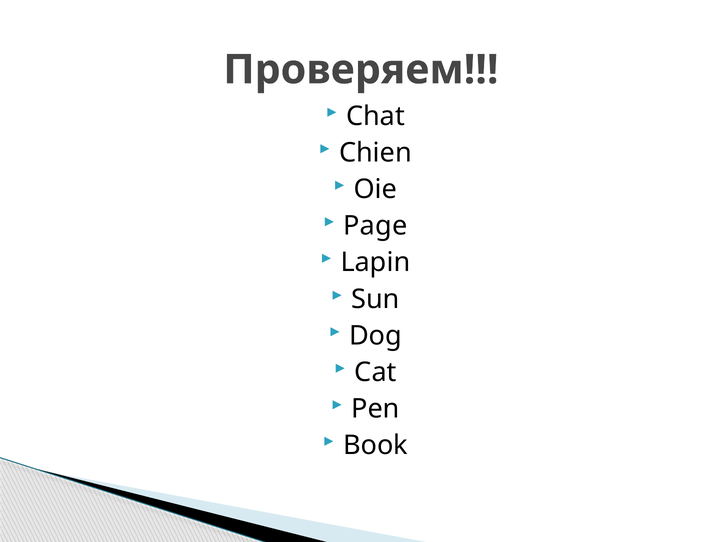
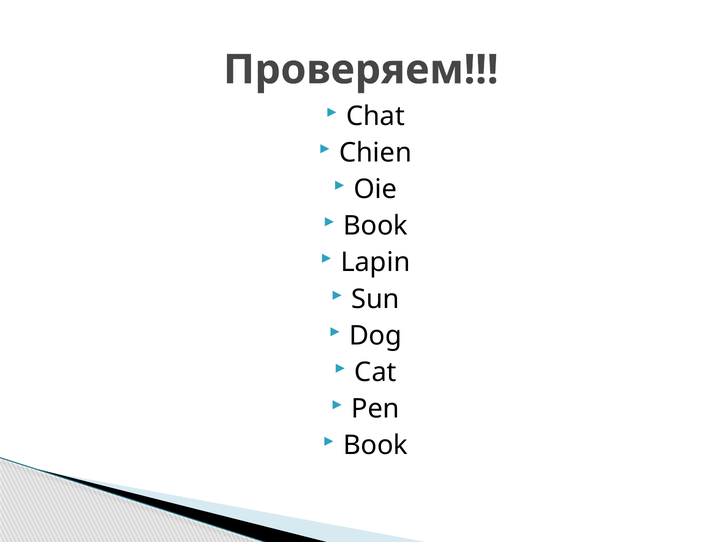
Page at (375, 226): Page -> Book
